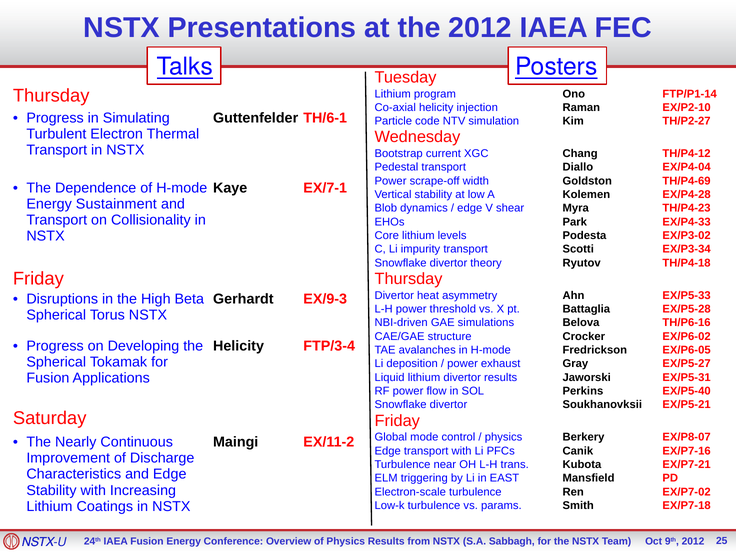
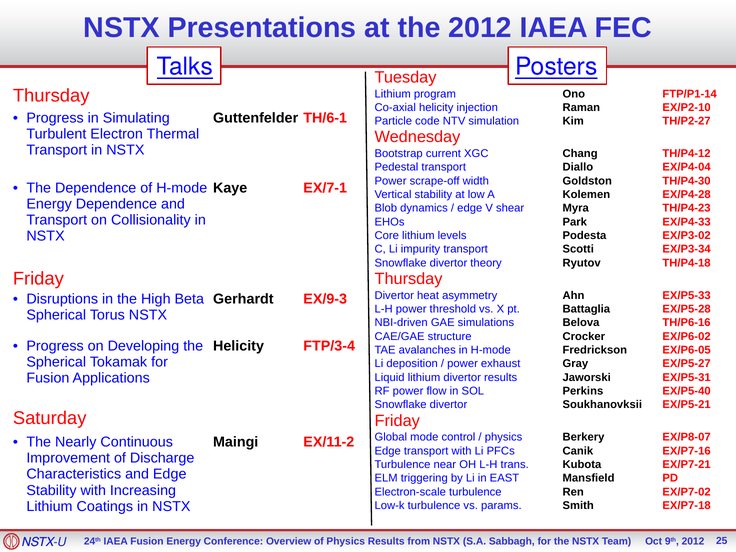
TH/P4-69: TH/P4-69 -> TH/P4-30
Energy Sustainment: Sustainment -> Dependence
